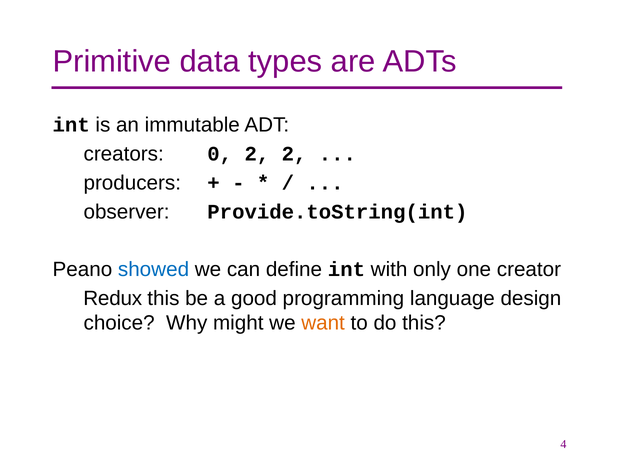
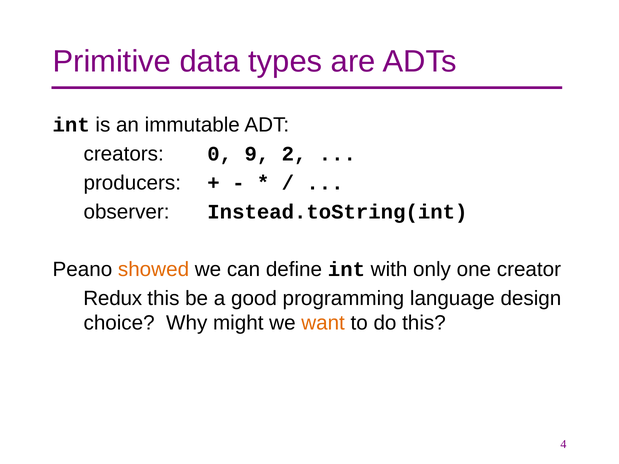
0 2: 2 -> 9
Provide.toString(int: Provide.toString(int -> Instead.toString(int
showed colour: blue -> orange
